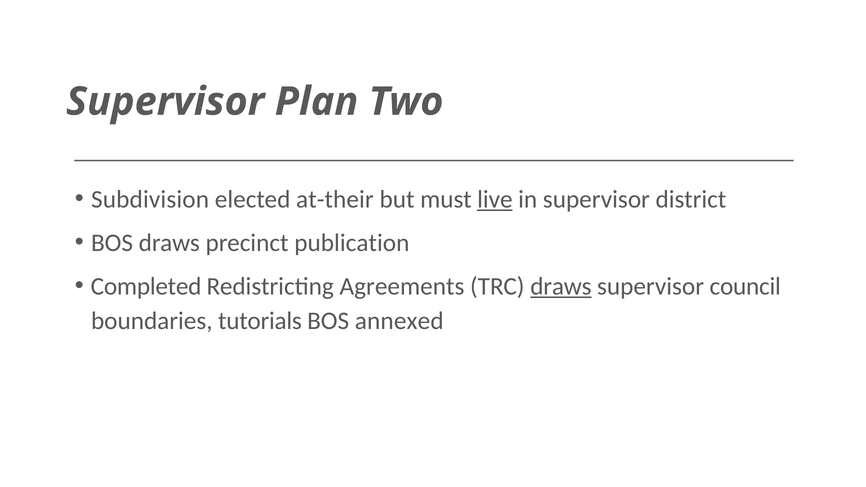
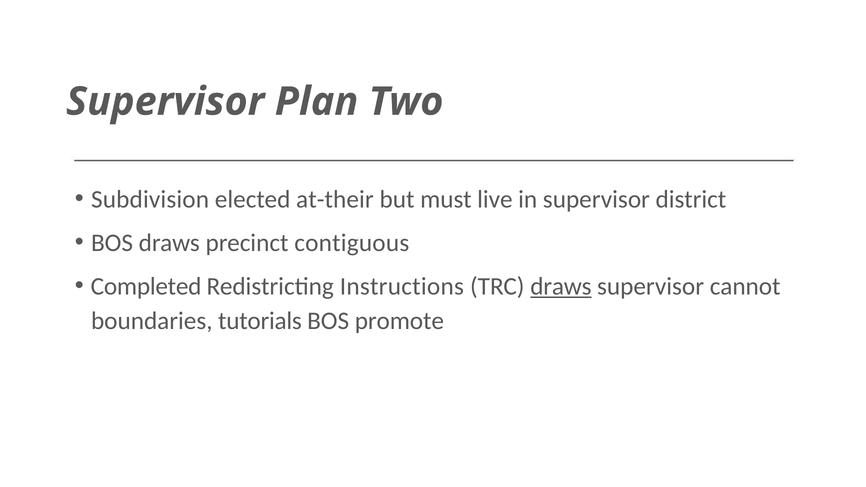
live underline: present -> none
publication: publication -> contiguous
Agreements: Agreements -> Instructions
council: council -> cannot
annexed: annexed -> promote
